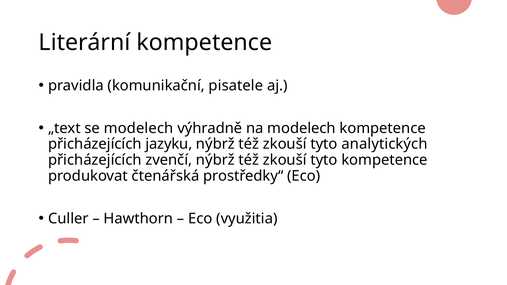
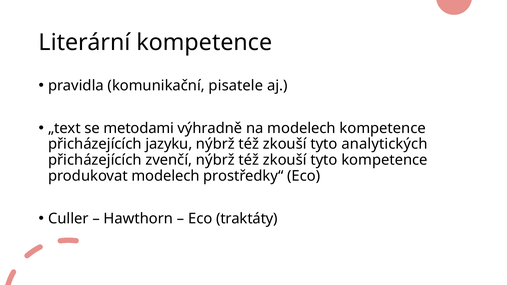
se modelech: modelech -> metodami
produkovat čtenářská: čtenářská -> modelech
využitia: využitia -> traktáty
